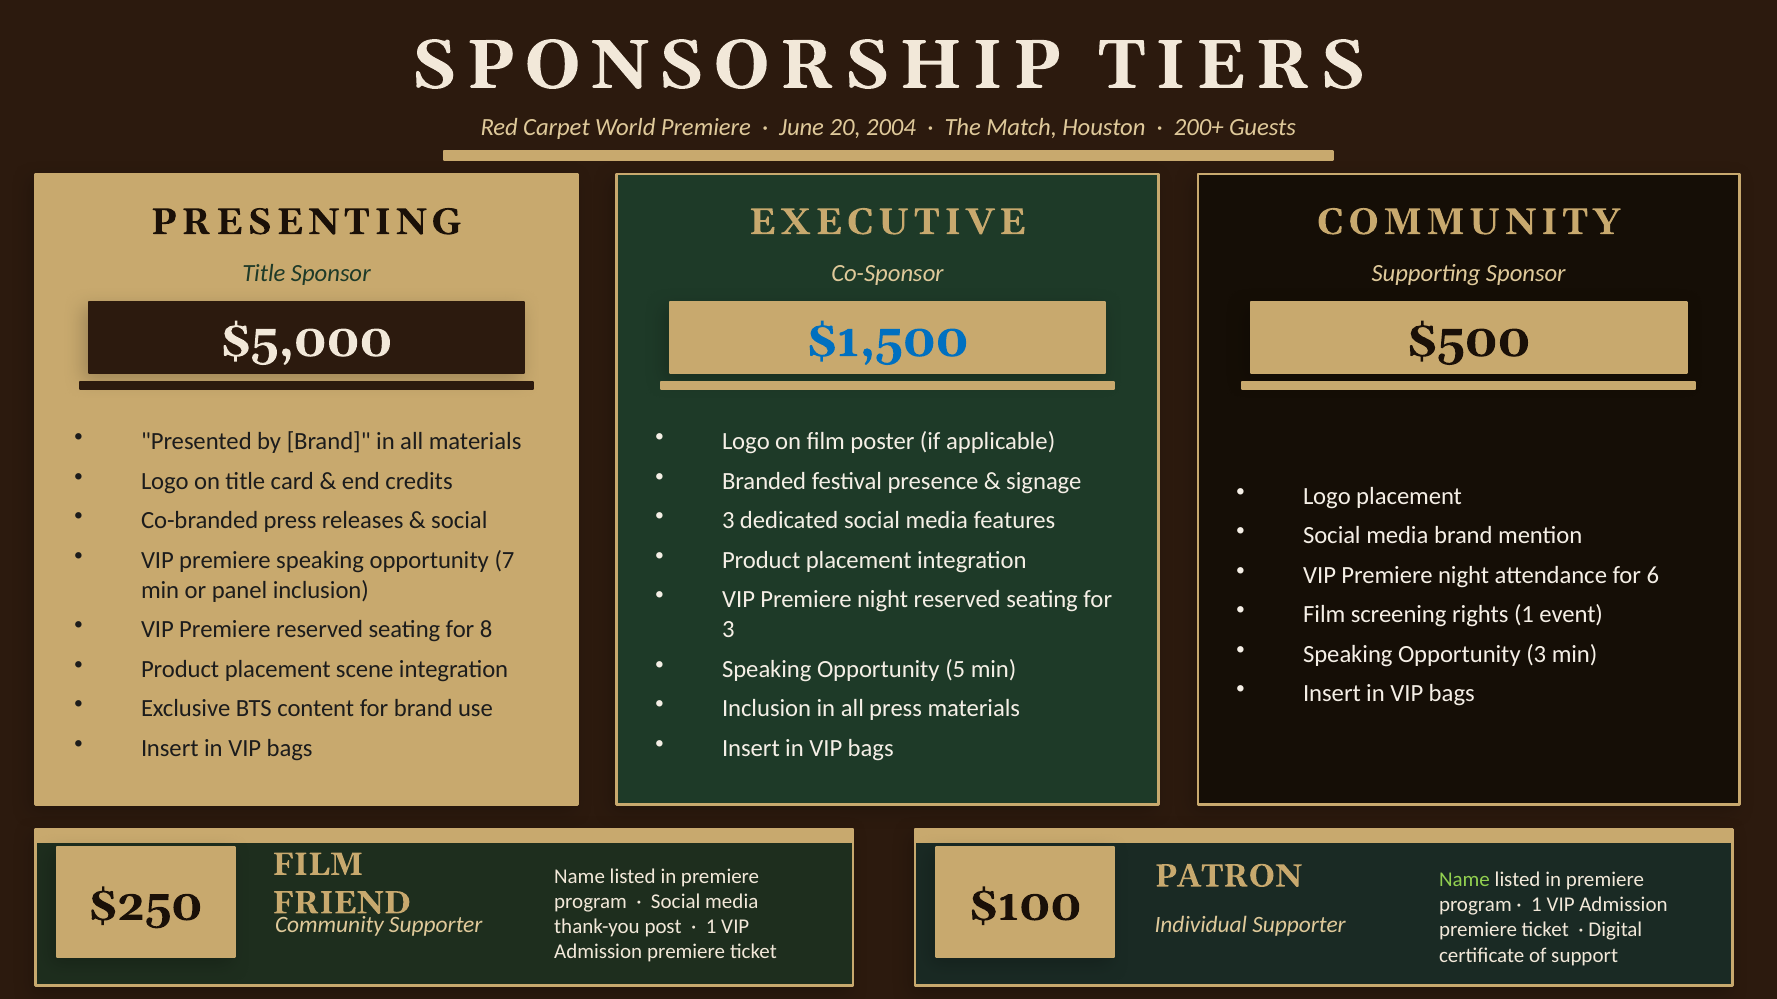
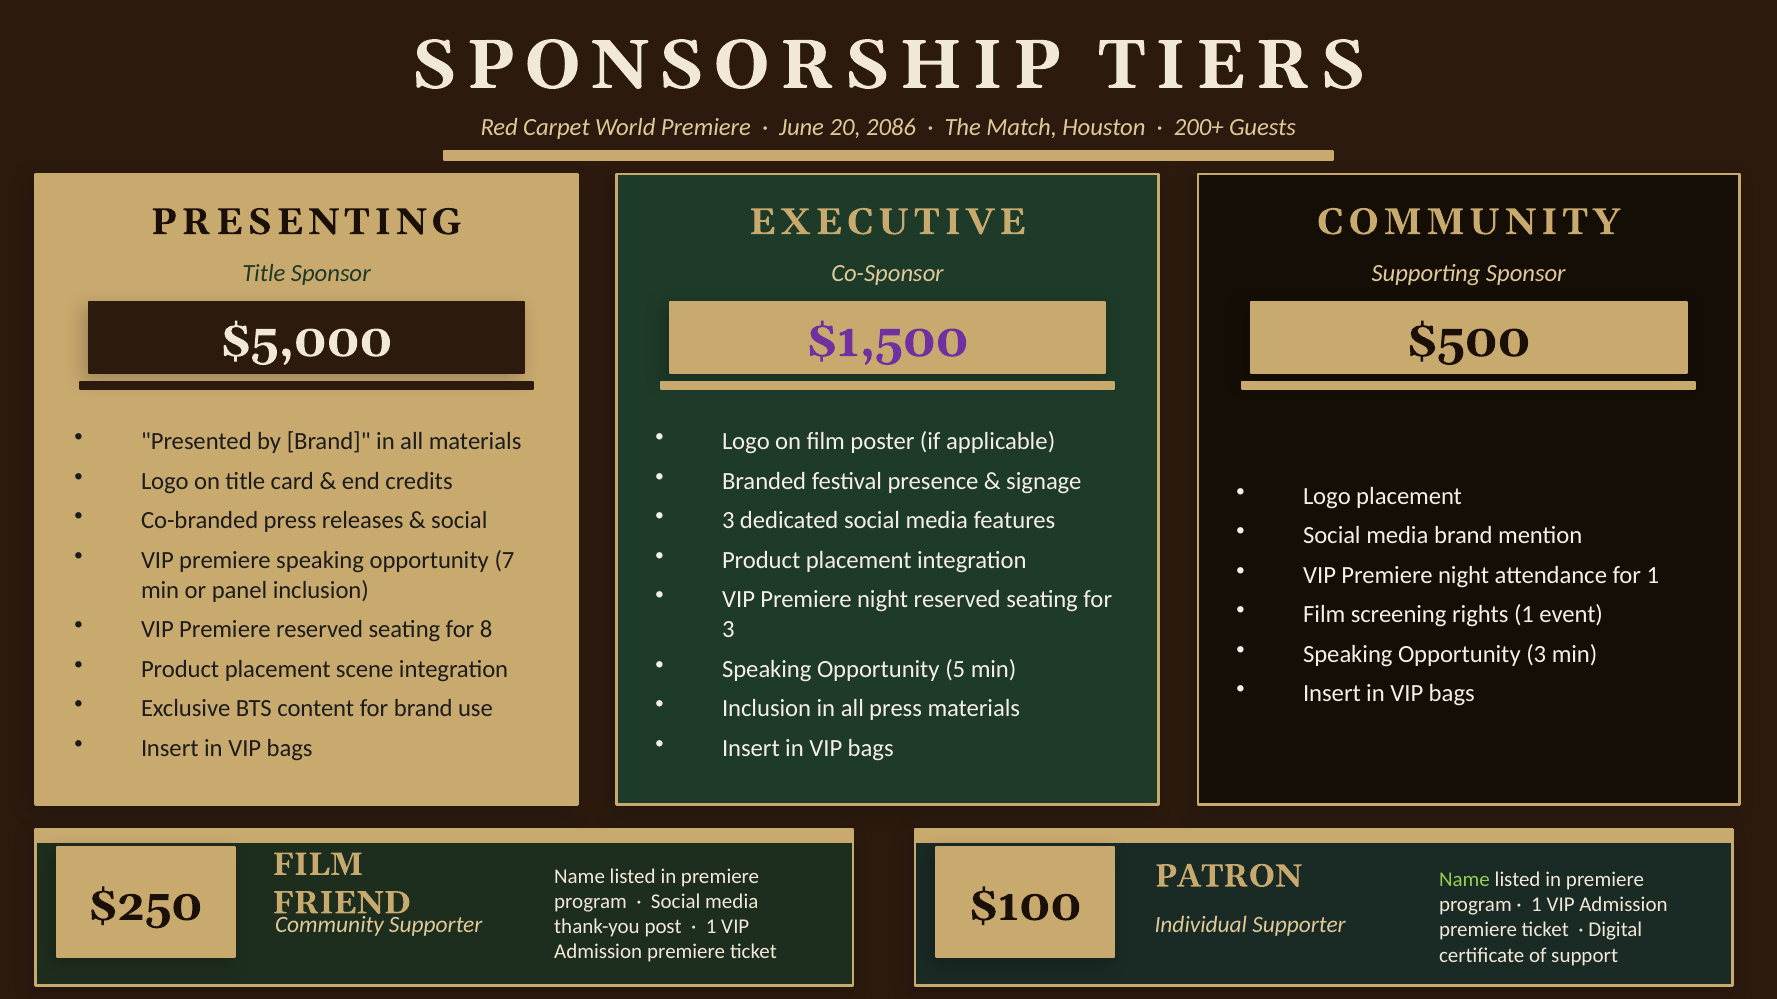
2004: 2004 -> 2086
$1,500 colour: blue -> purple
for 6: 6 -> 1
